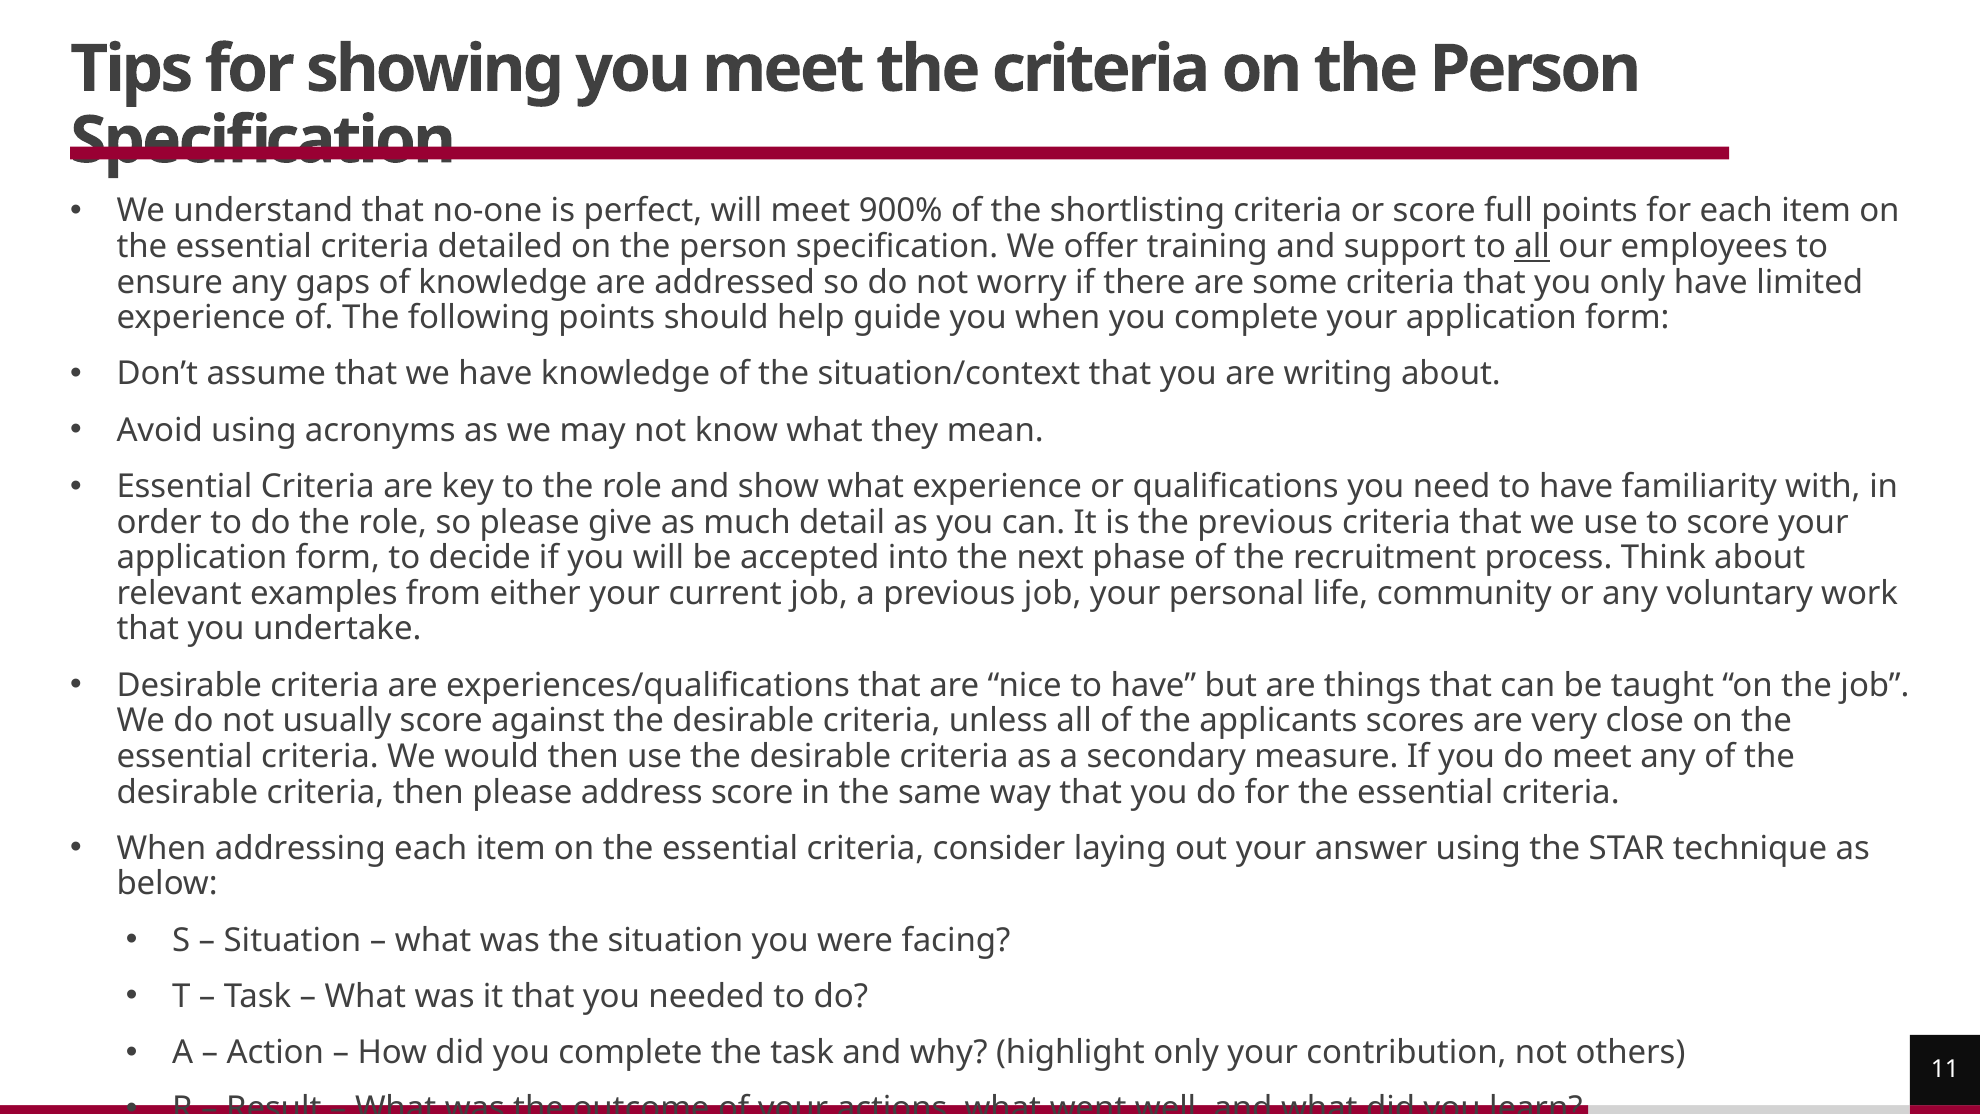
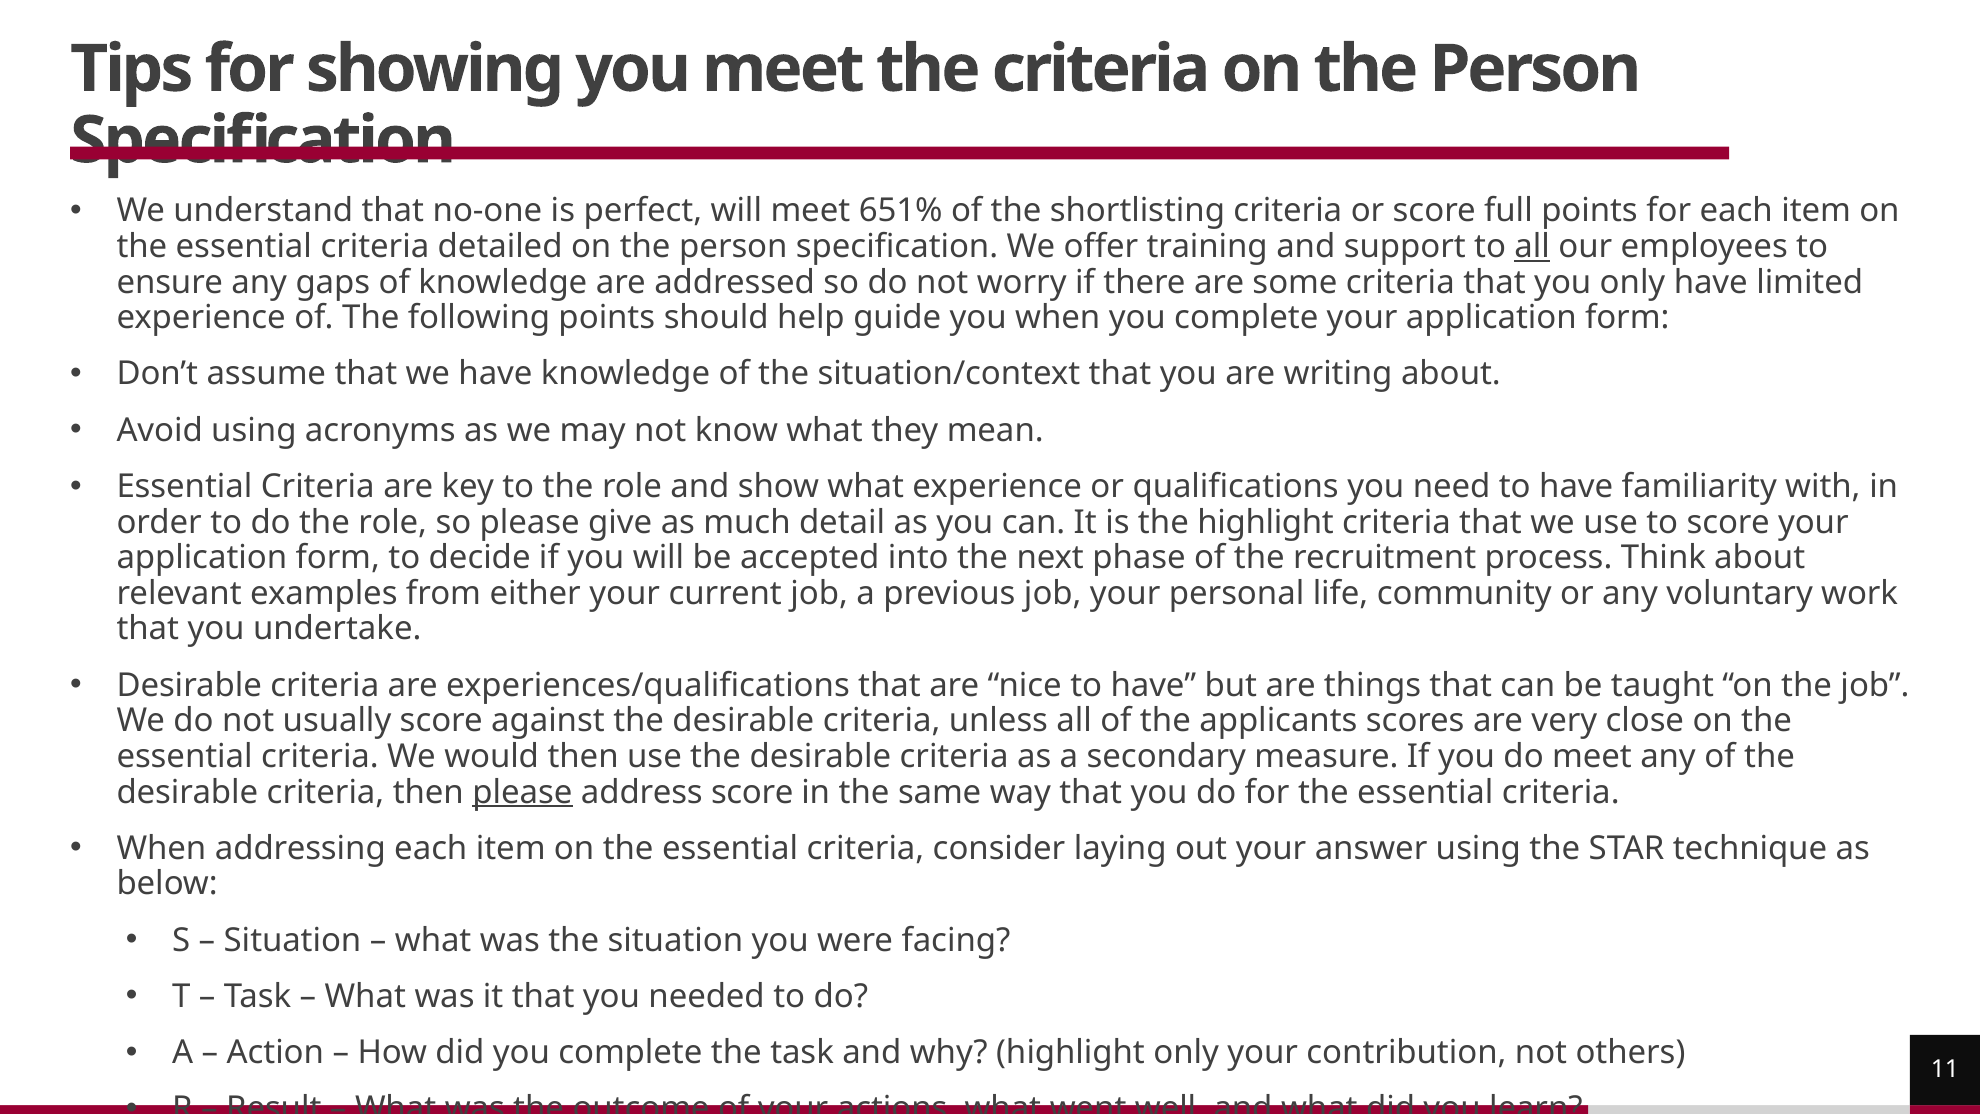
900%: 900% -> 651%
the previous: previous -> highlight
please at (522, 792) underline: none -> present
